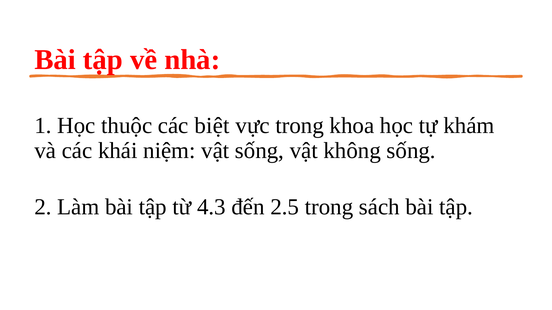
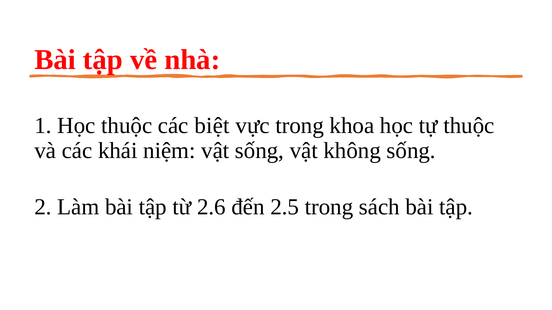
tự khám: khám -> thuộc
4.3: 4.3 -> 2.6
